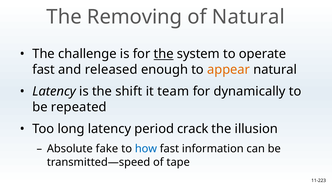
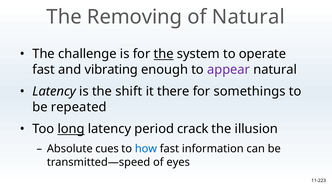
released: released -> vibrating
appear colour: orange -> purple
team: team -> there
dynamically: dynamically -> somethings
long underline: none -> present
fake: fake -> cues
tape: tape -> eyes
